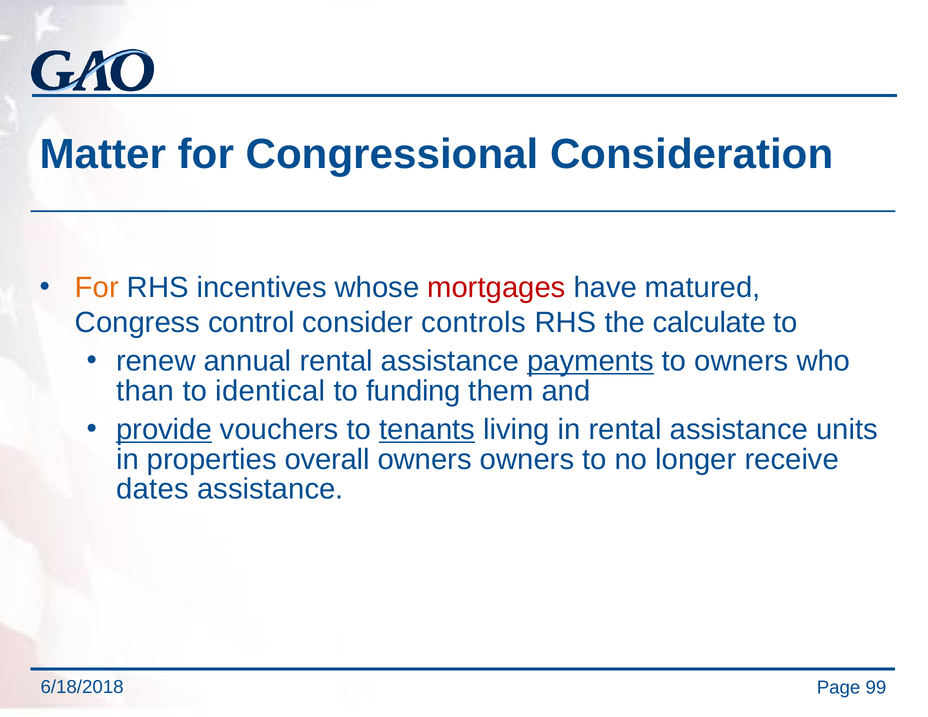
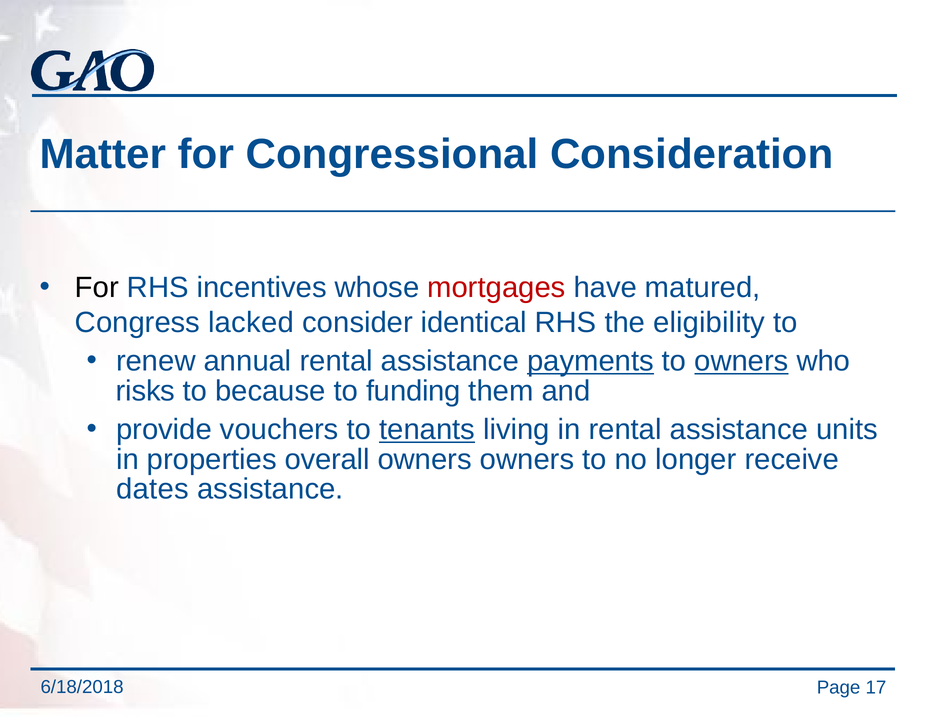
For at (97, 288) colour: orange -> black
control: control -> lacked
controls: controls -> identical
calculate: calculate -> eligibility
owners at (741, 361) underline: none -> present
than: than -> risks
identical: identical -> because
provide underline: present -> none
99: 99 -> 17
